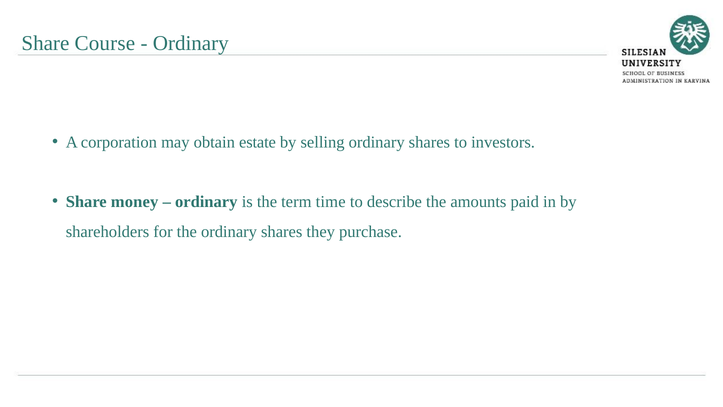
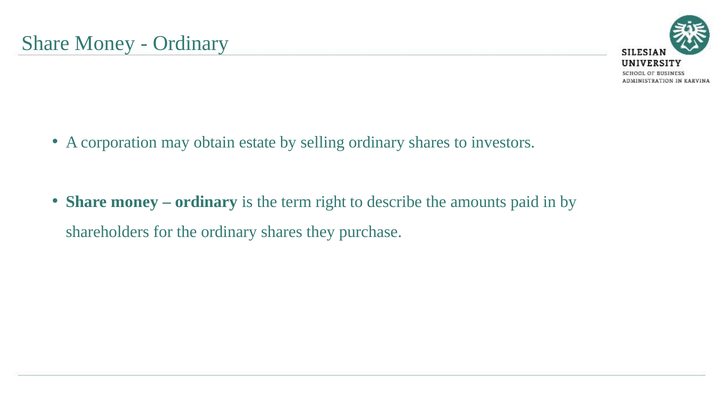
Course at (105, 43): Course -> Money
time: time -> right
